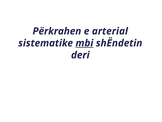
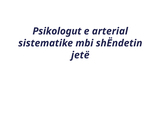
Përkrahen: Përkrahen -> Psikologut
mbi underline: present -> none
deri: deri -> jetë
